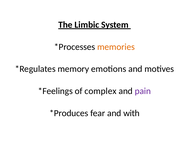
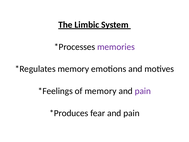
memories colour: orange -> purple
of complex: complex -> memory
fear and with: with -> pain
